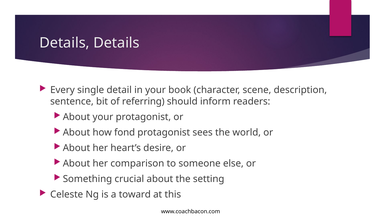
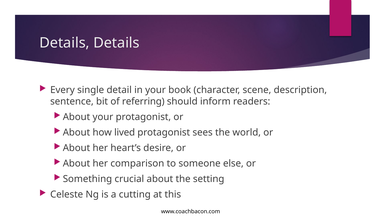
fond: fond -> lived
toward: toward -> cutting
